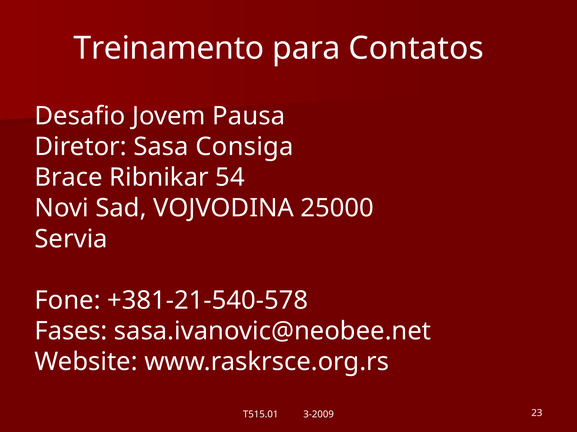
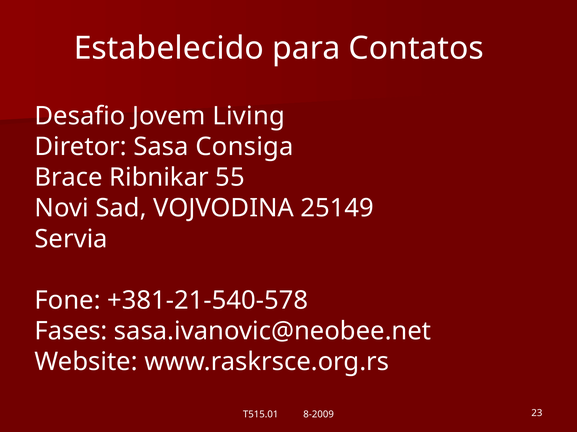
Treinamento: Treinamento -> Estabelecido
Pausa: Pausa -> Living
54: 54 -> 55
25000: 25000 -> 25149
3-2009: 3-2009 -> 8-2009
